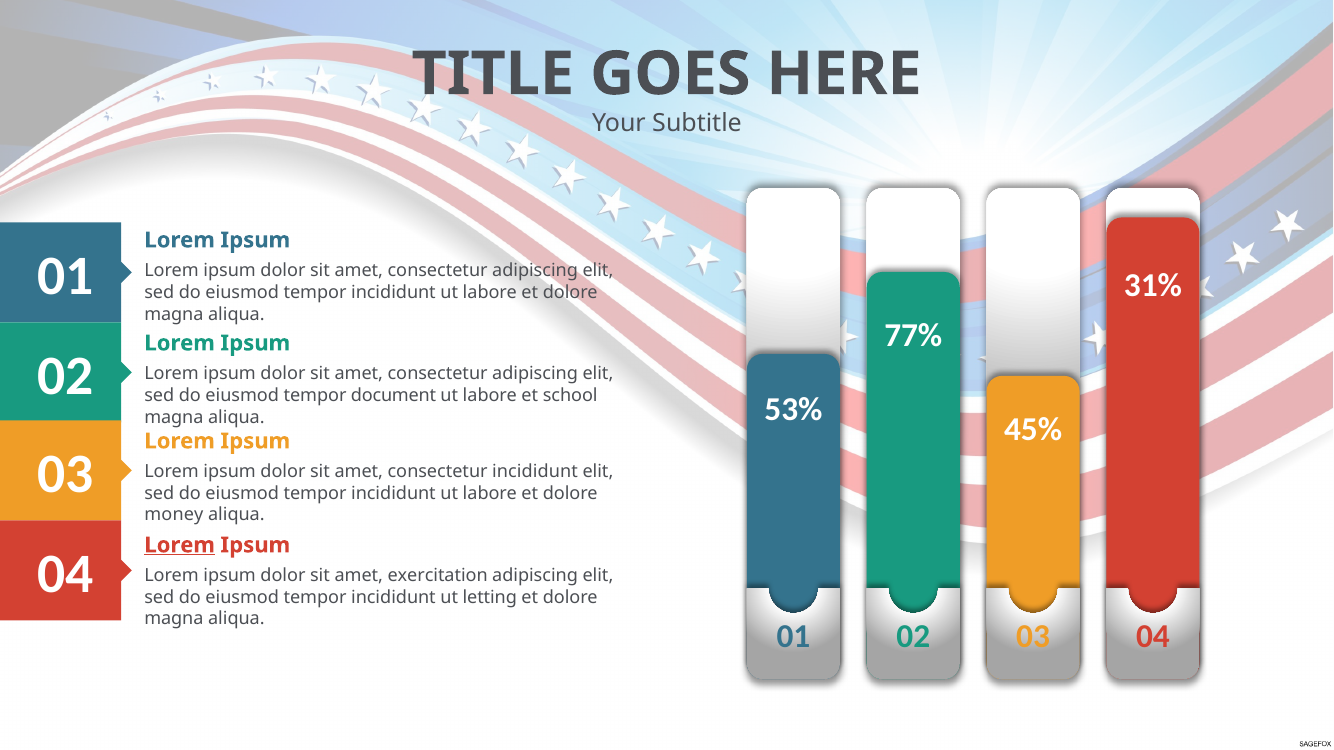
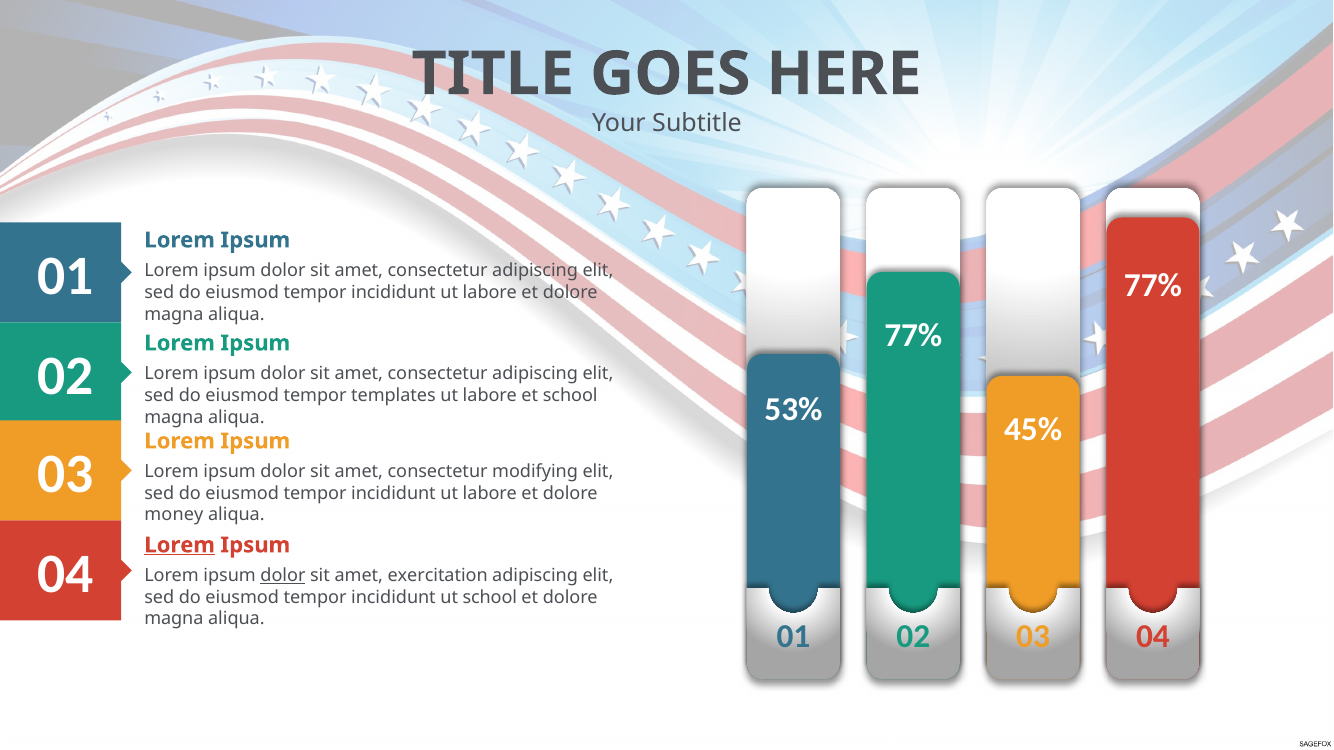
31% at (1153, 286): 31% -> 77%
document: document -> templates
consectetur incididunt: incididunt -> modifying
dolor at (283, 576) underline: none -> present
ut letting: letting -> school
